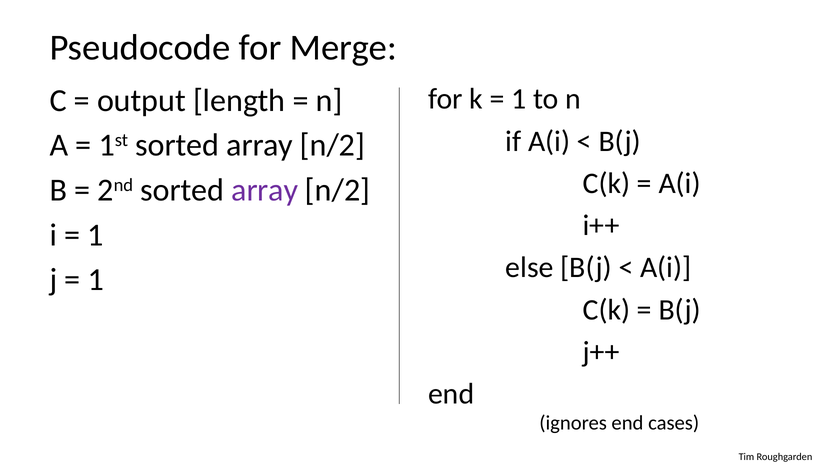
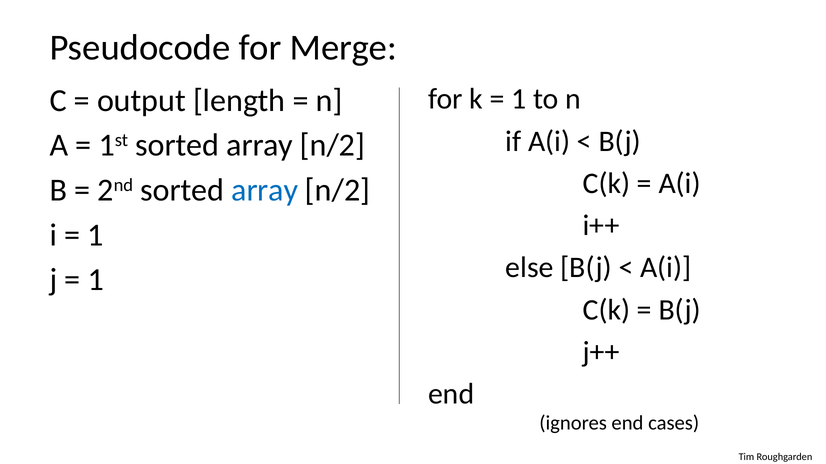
array at (265, 190) colour: purple -> blue
